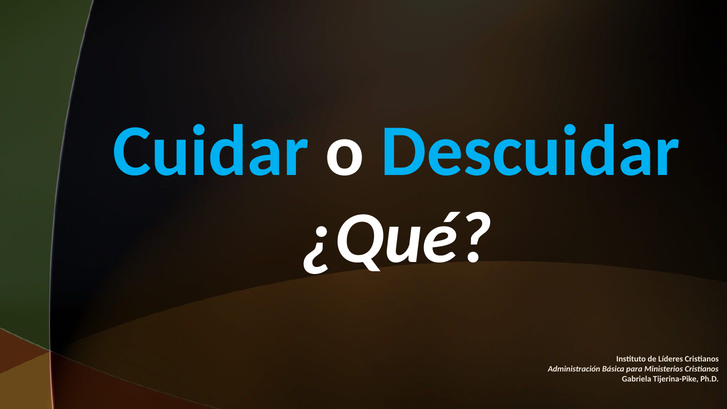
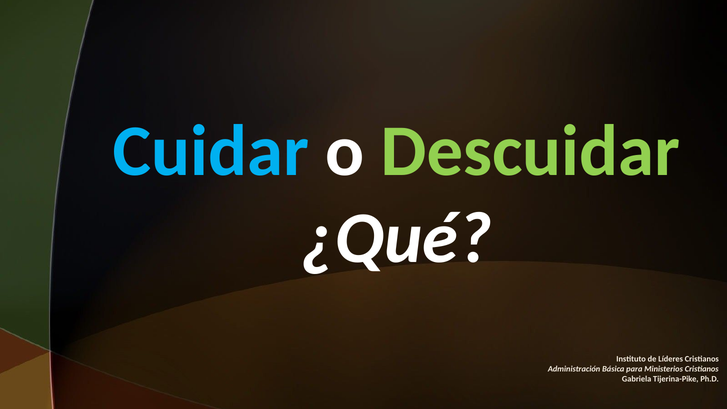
Descuidar colour: light blue -> light green
